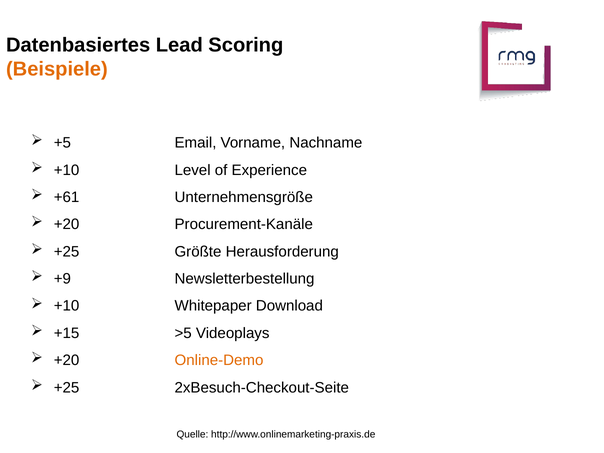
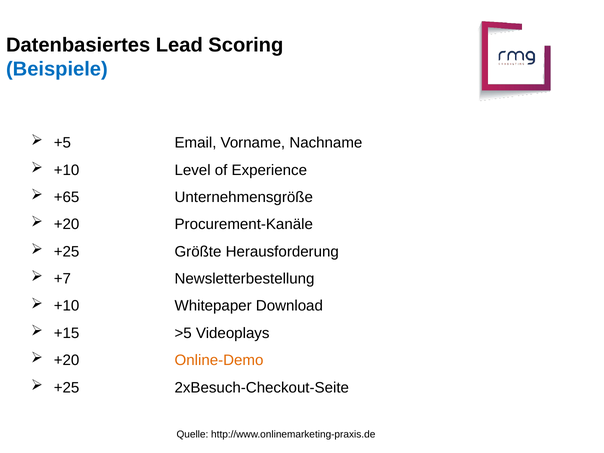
Beispiele colour: orange -> blue
+61: +61 -> +65
+9: +9 -> +7
